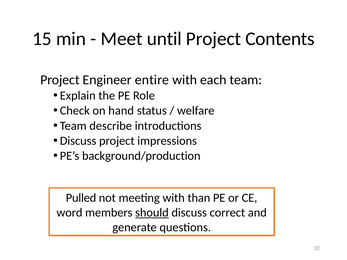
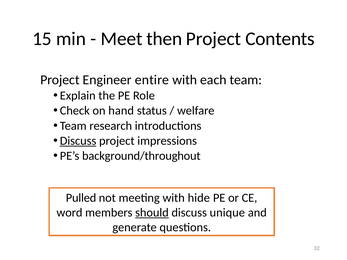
until: until -> then
describe: describe -> research
Discuss at (78, 141) underline: none -> present
background/production: background/production -> background/throughout
than: than -> hide
correct: correct -> unique
